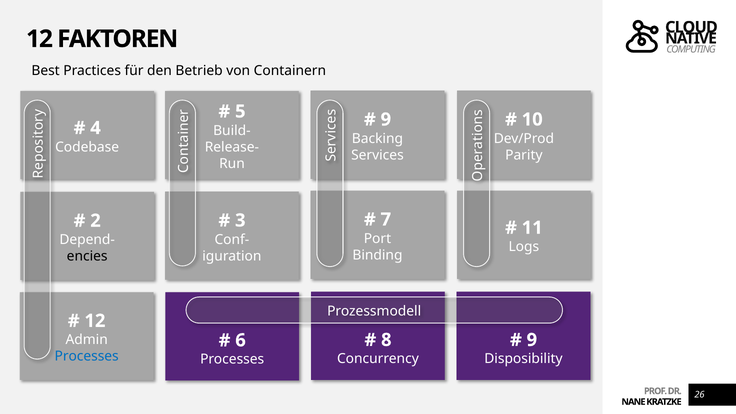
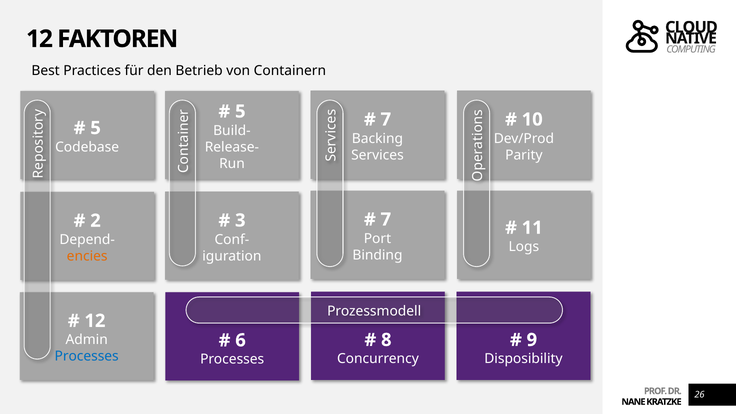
9 at (386, 119): 9 -> 7
4 at (96, 128): 4 -> 5
encies colour: black -> orange
